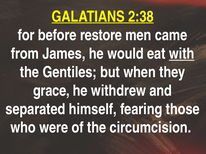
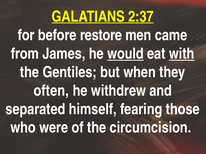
2:38: 2:38 -> 2:37
would underline: none -> present
grace: grace -> often
